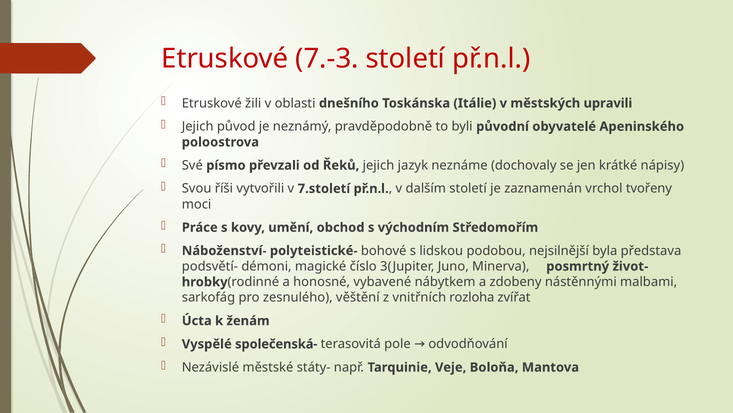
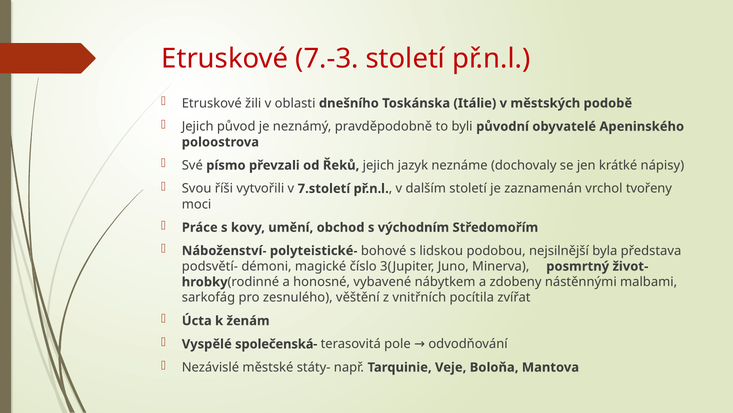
upravili: upravili -> podobě
rozloha: rozloha -> pocítila
